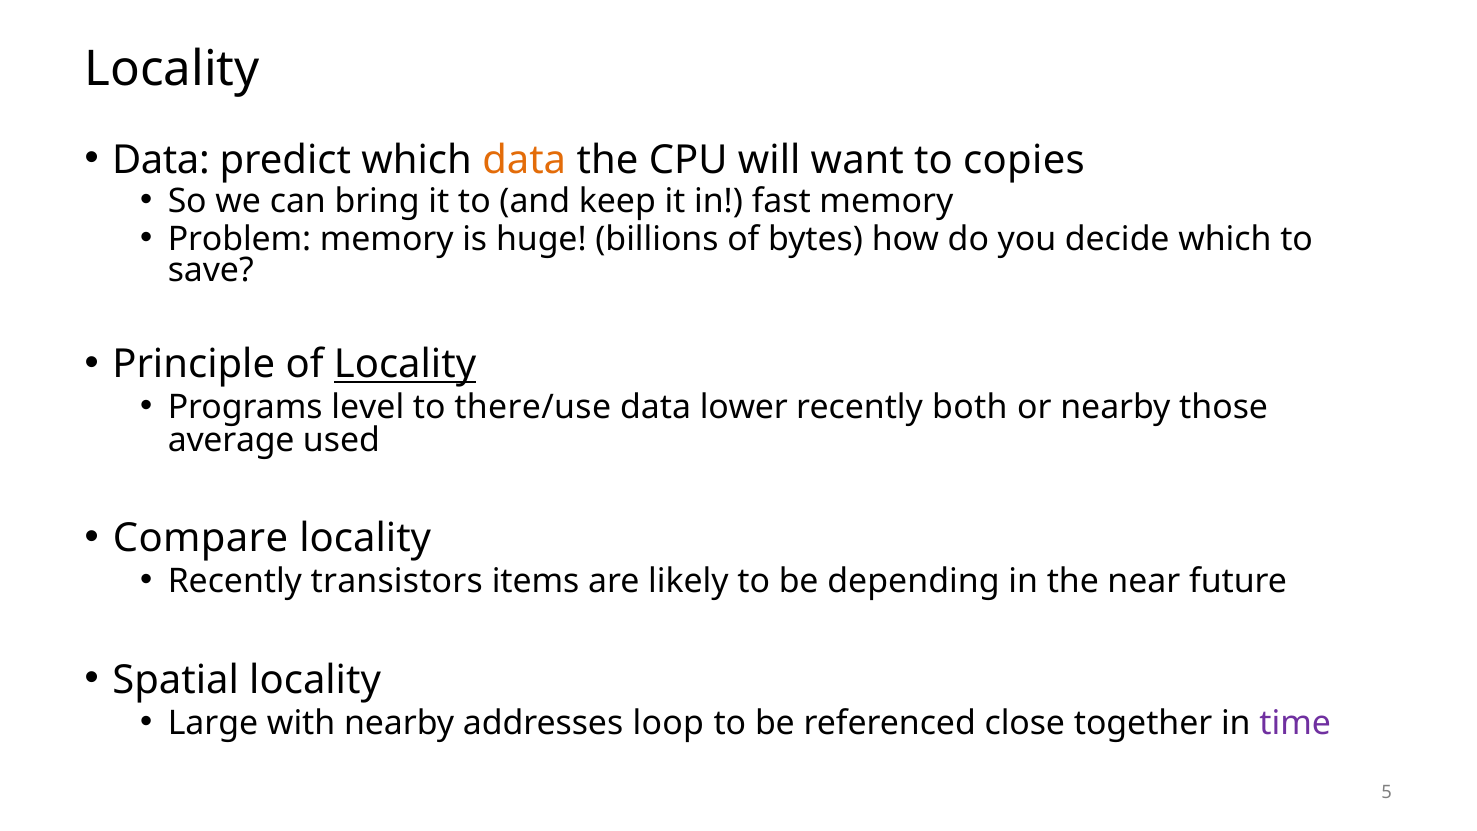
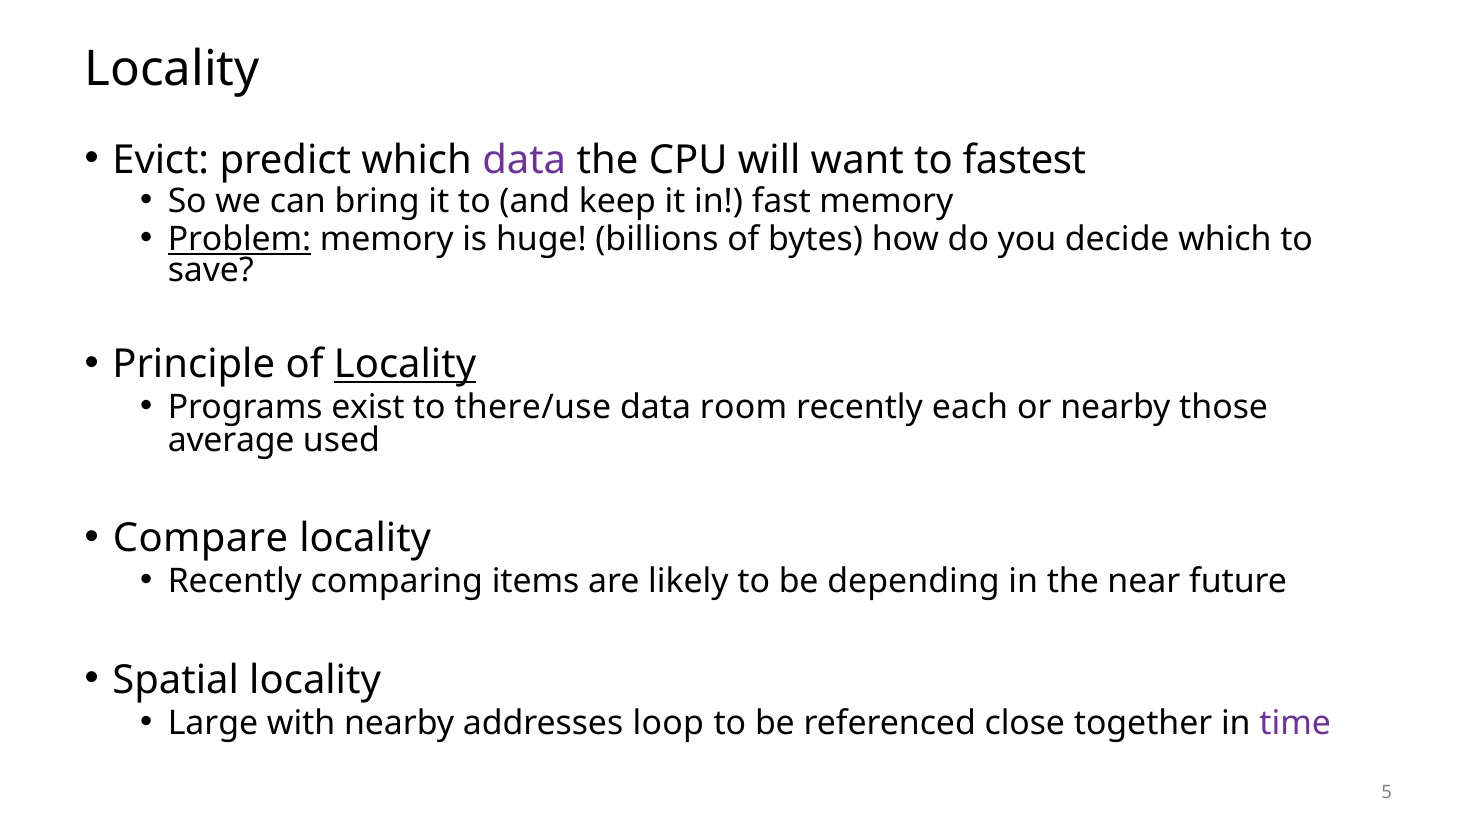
Data at (161, 160): Data -> Evict
data at (524, 160) colour: orange -> purple
copies: copies -> fastest
Problem underline: none -> present
level: level -> exist
lower: lower -> room
both: both -> each
transistors: transistors -> comparing
